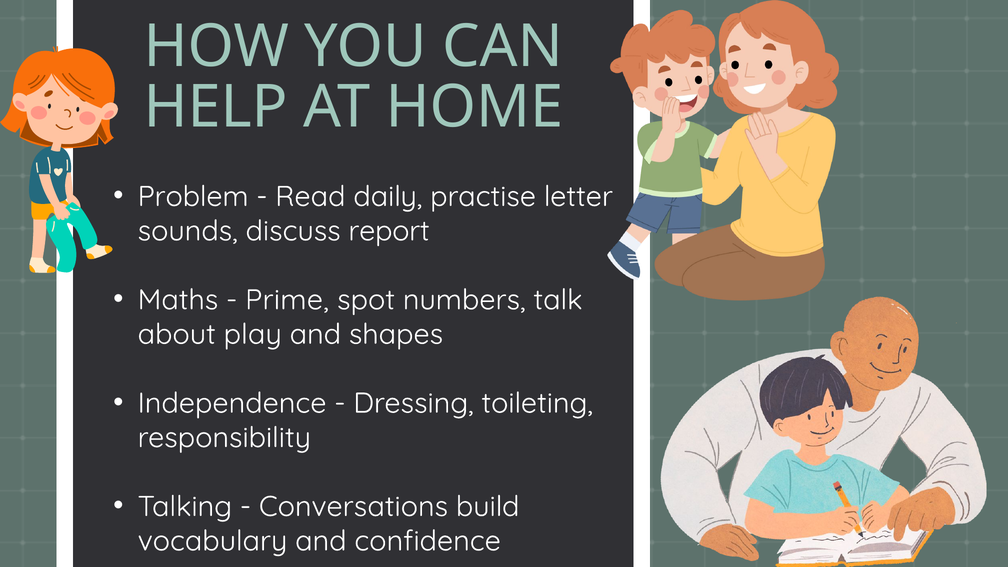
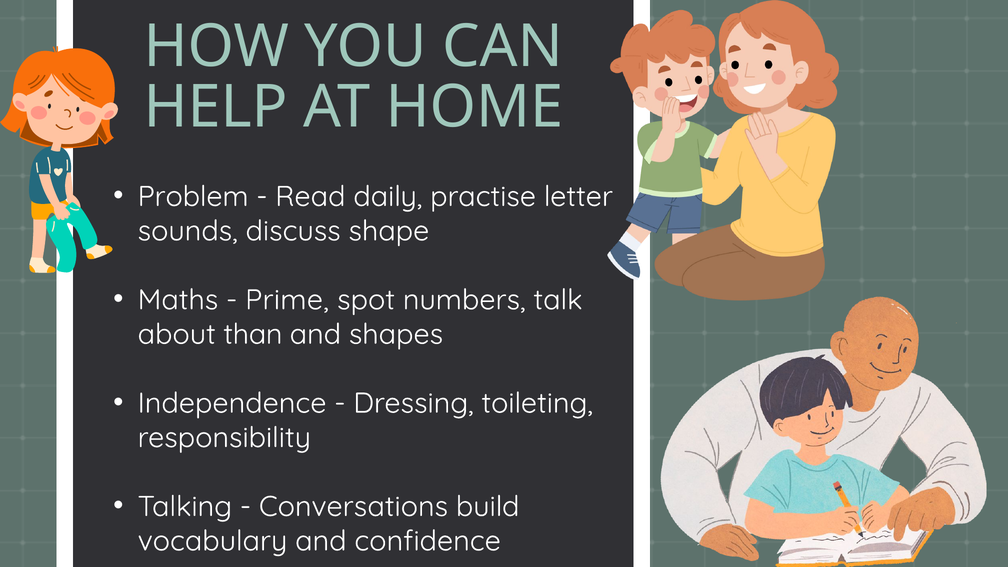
report: report -> shape
play: play -> than
